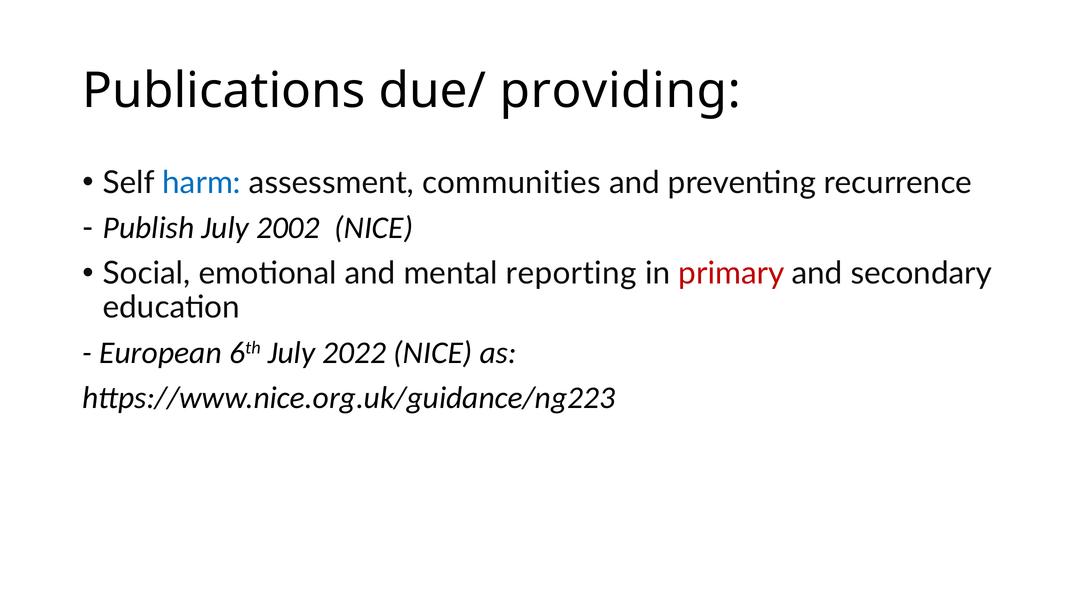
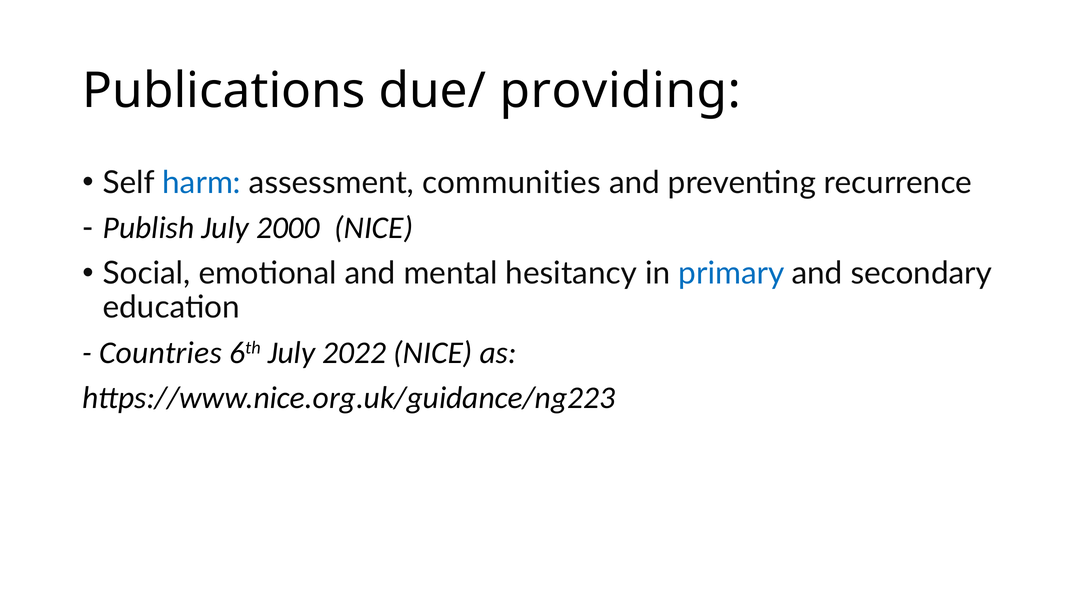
2002: 2002 -> 2000
reporting: reporting -> hesitancy
primary colour: red -> blue
European: European -> Countries
